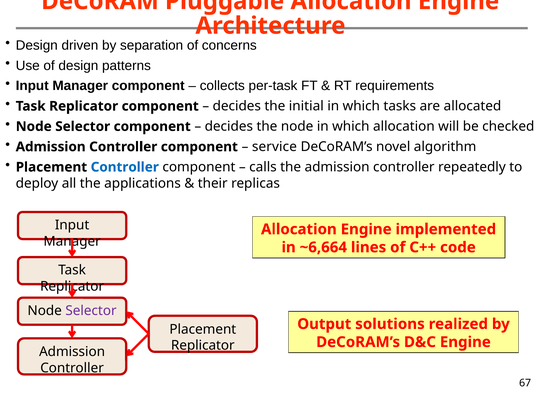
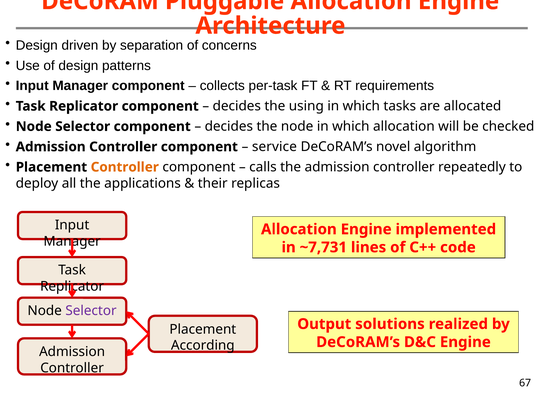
initial: initial -> using
Controller at (125, 167) colour: blue -> orange
~6,664: ~6,664 -> ~7,731
Replicator at (203, 345): Replicator -> According
